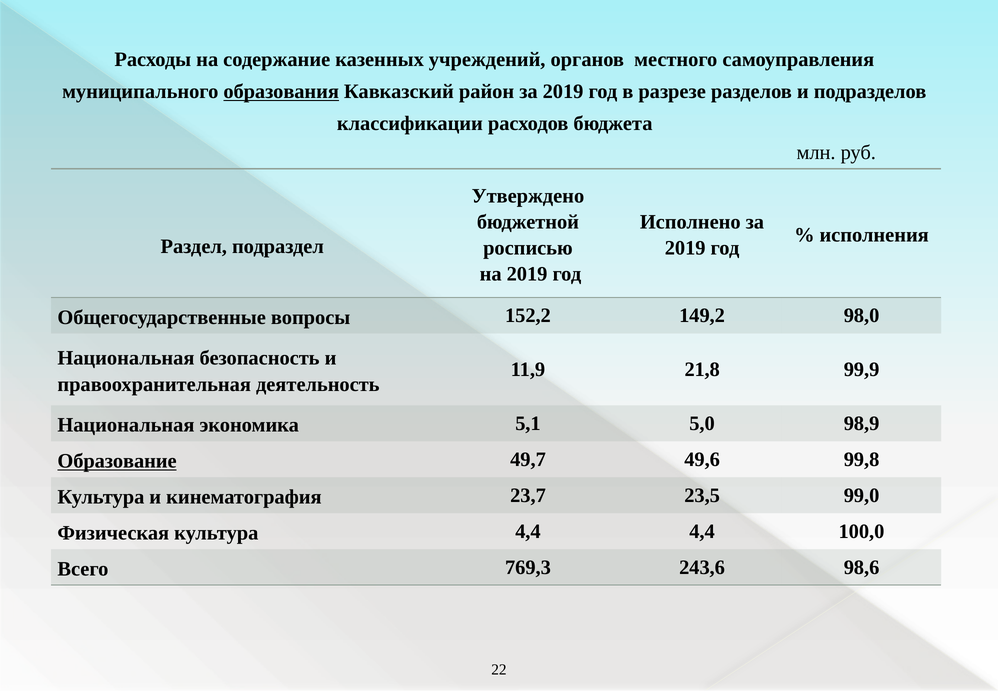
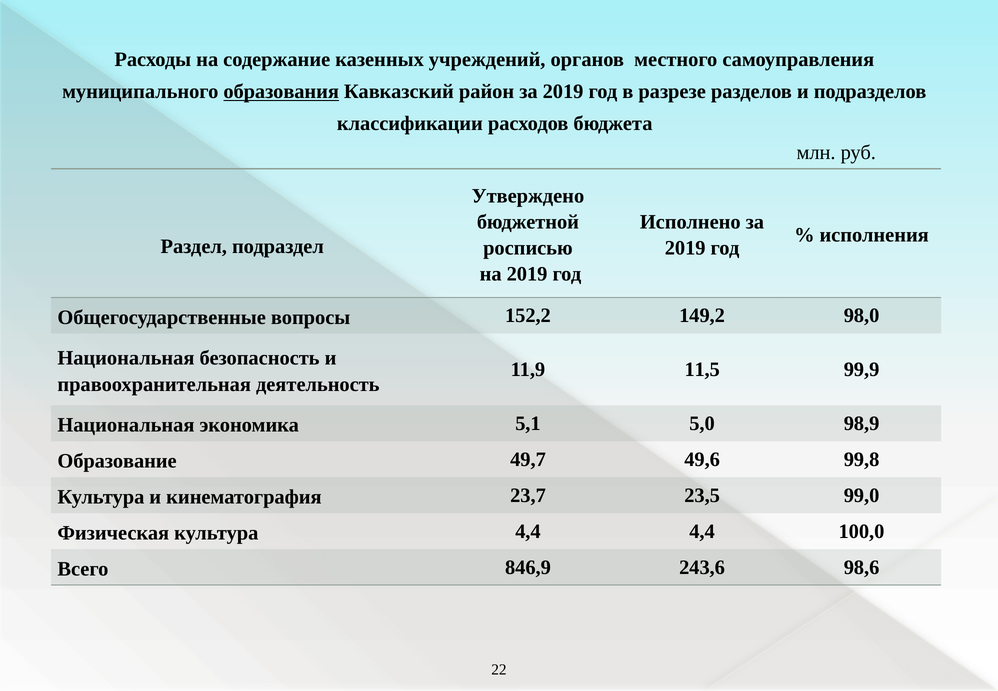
21,8: 21,8 -> 11,5
Образование underline: present -> none
769,3: 769,3 -> 846,9
